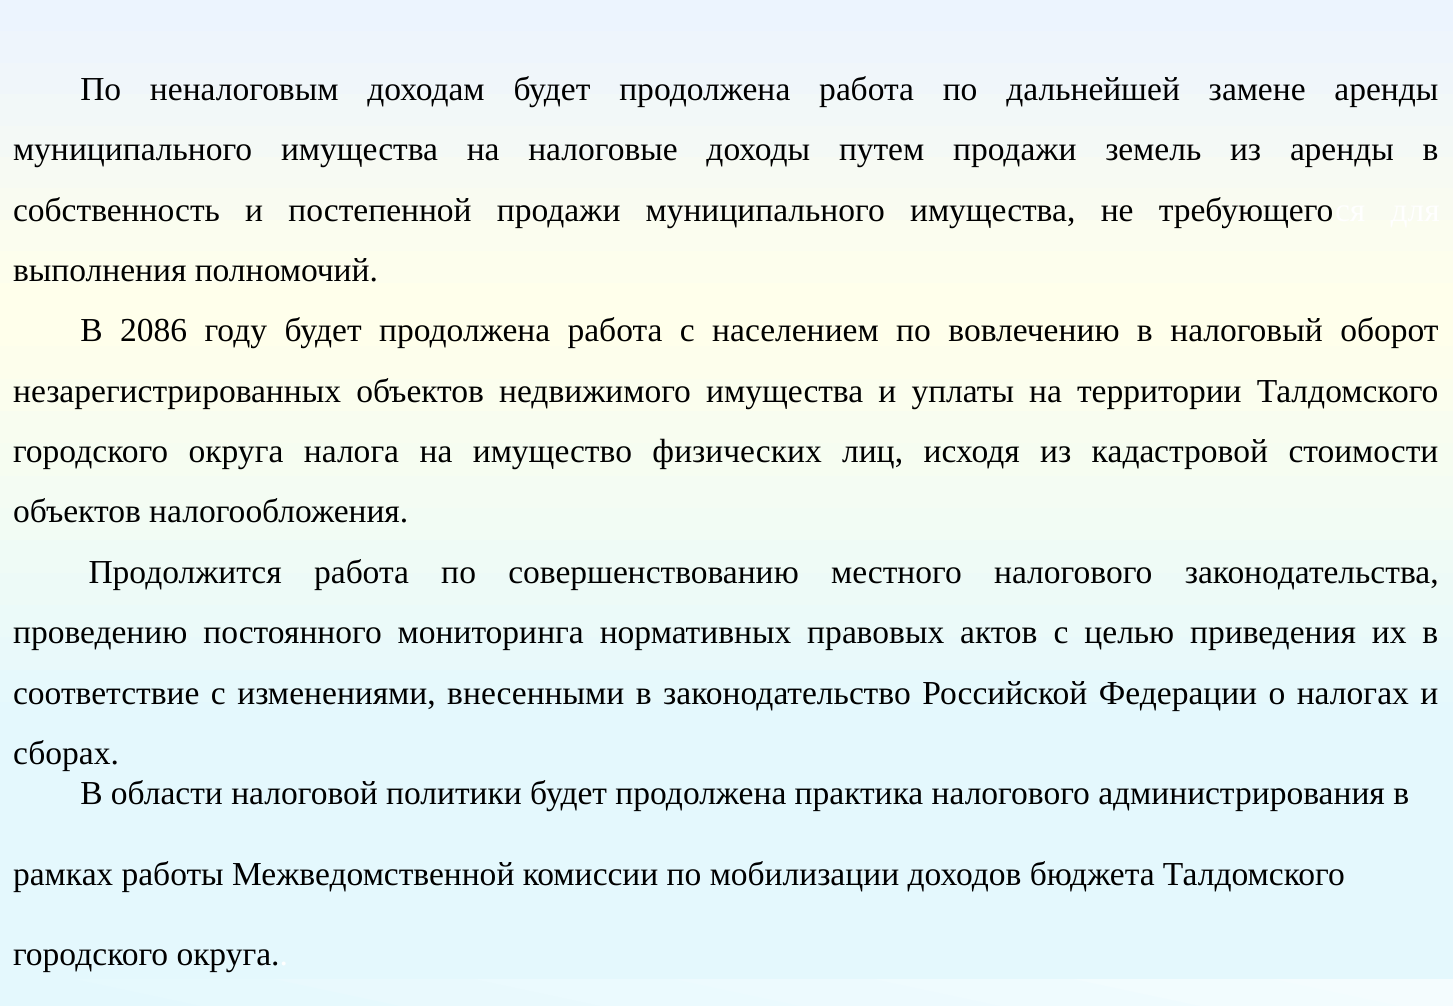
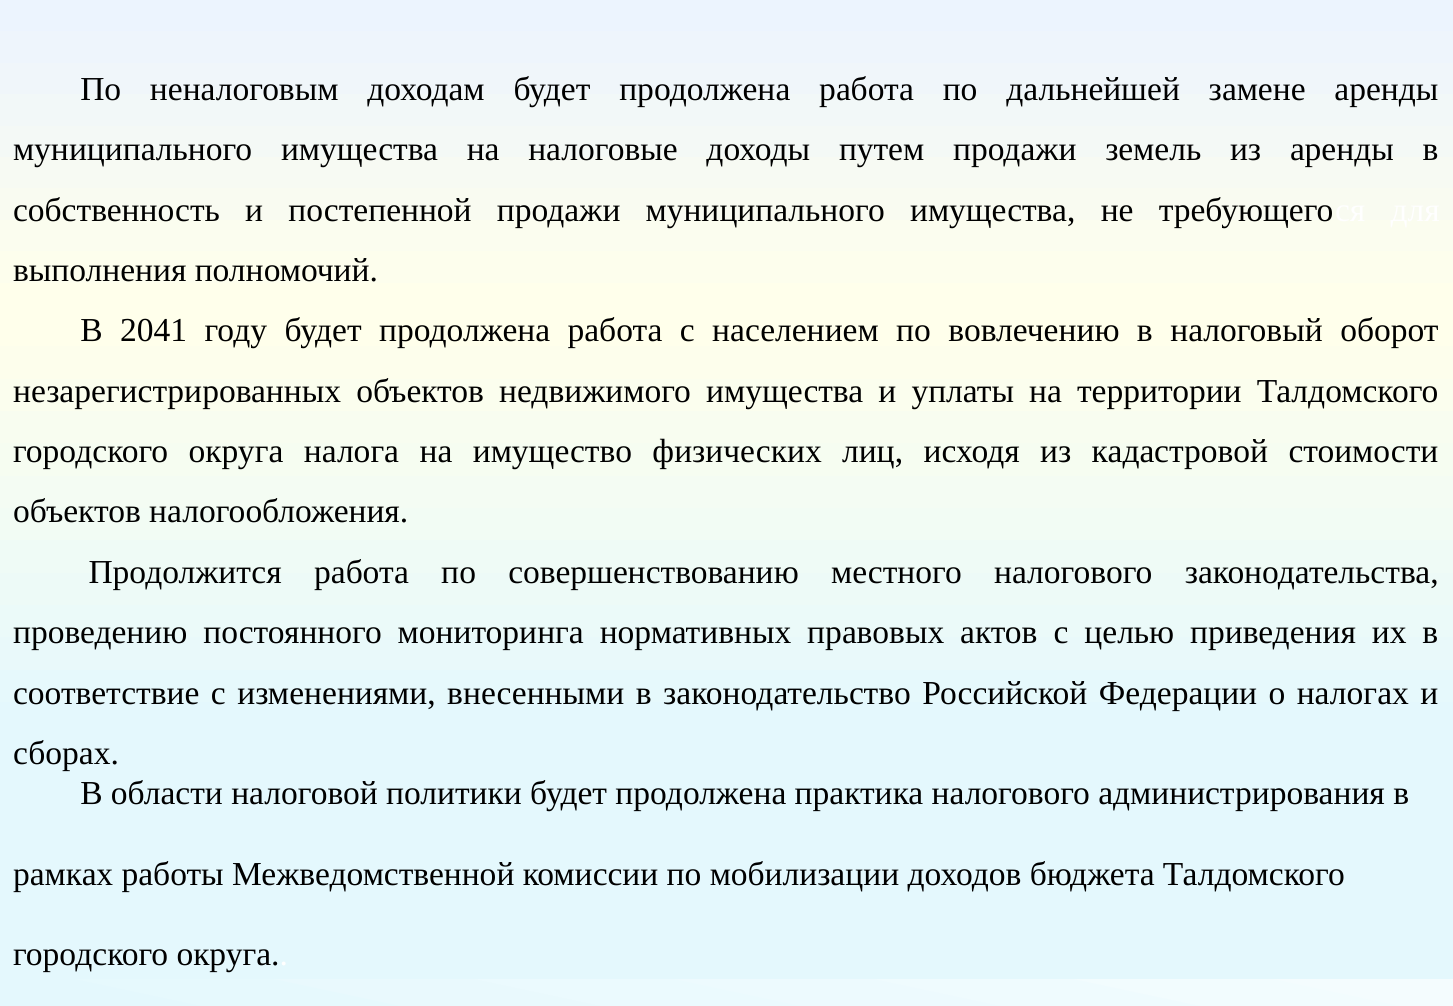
2086: 2086 -> 2041
